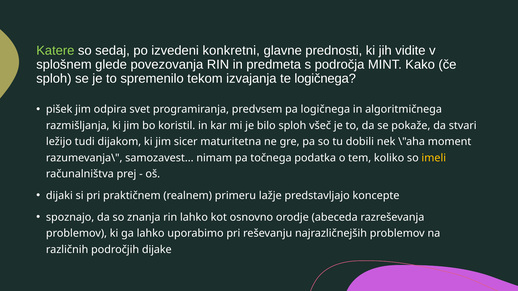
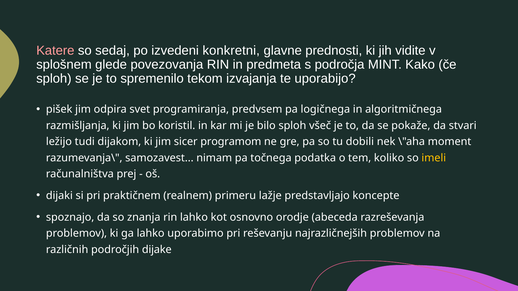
Katere colour: light green -> pink
te logičnega: logičnega -> uporabijo
maturitetna: maturitetna -> programom
